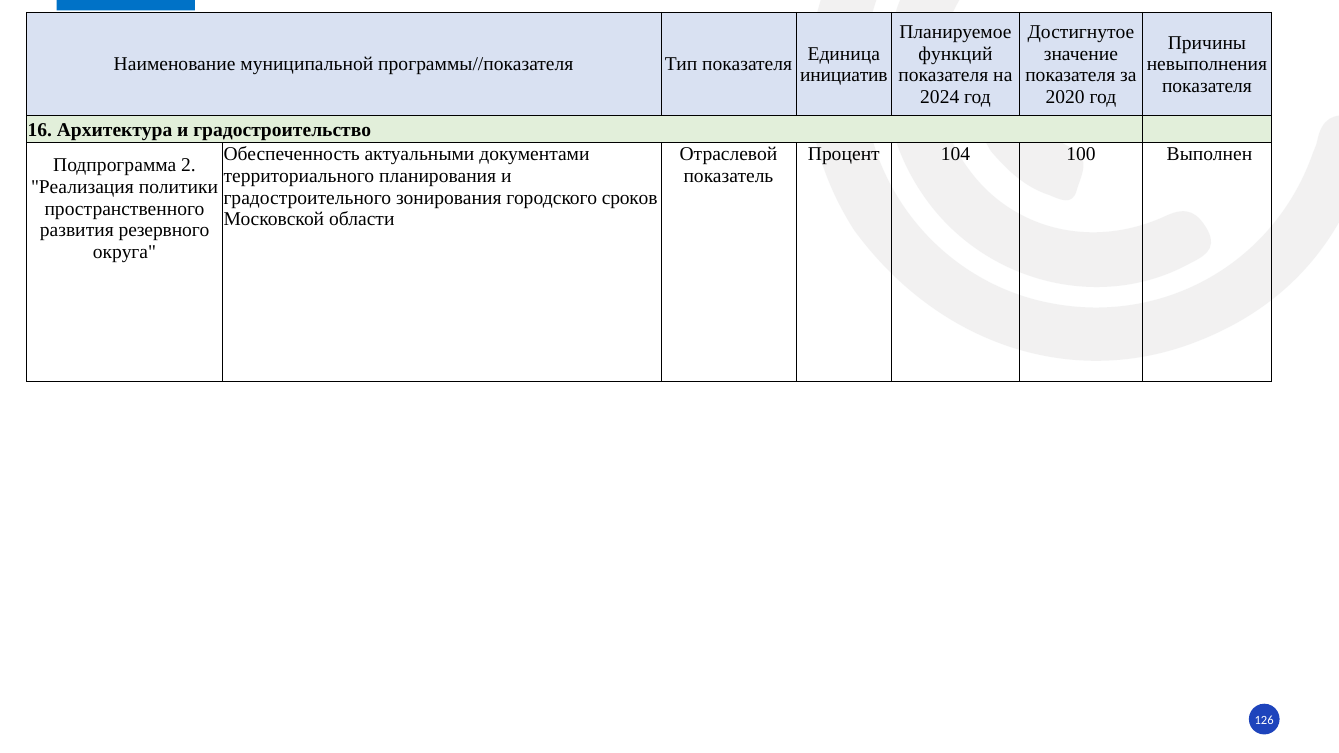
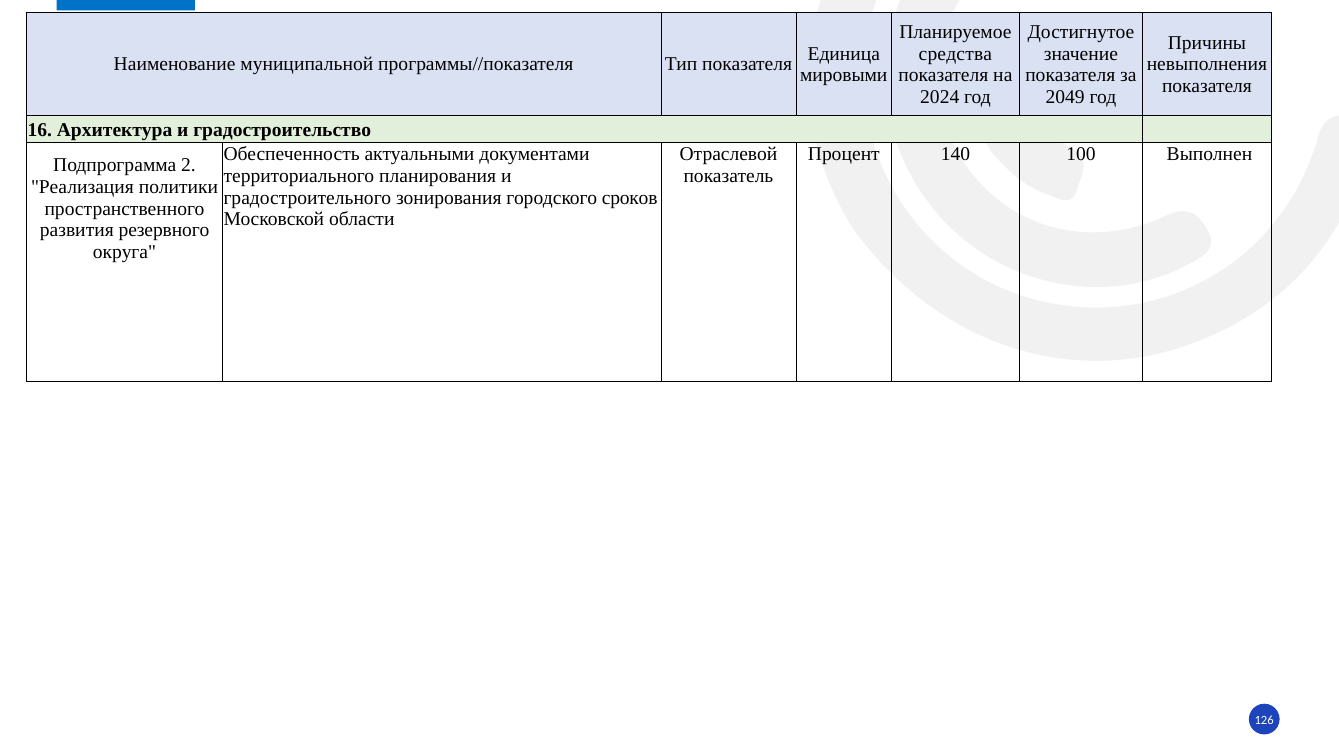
функций: функций -> средства
инициатив: инициатив -> мировыми
2020: 2020 -> 2049
104: 104 -> 140
